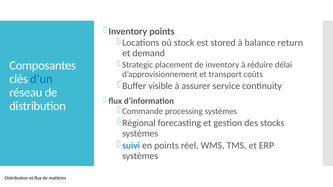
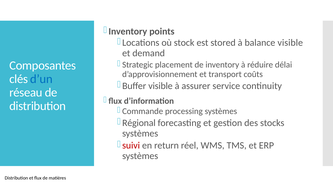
balance return: return -> visible
suivi colour: blue -> red
en points: points -> return
